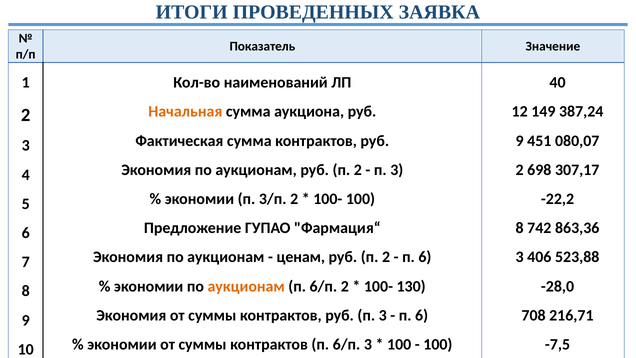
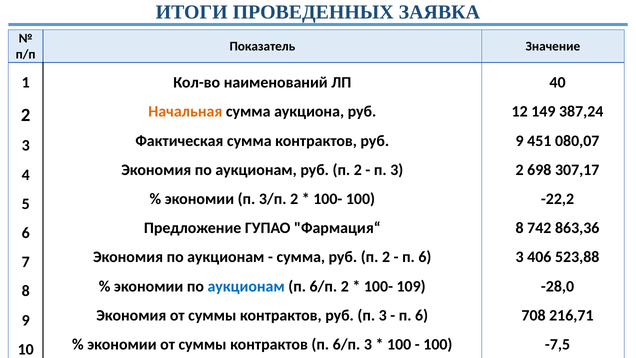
ценам at (301, 257): ценам -> сумма
аукционам at (246, 286) colour: orange -> blue
130: 130 -> 109
